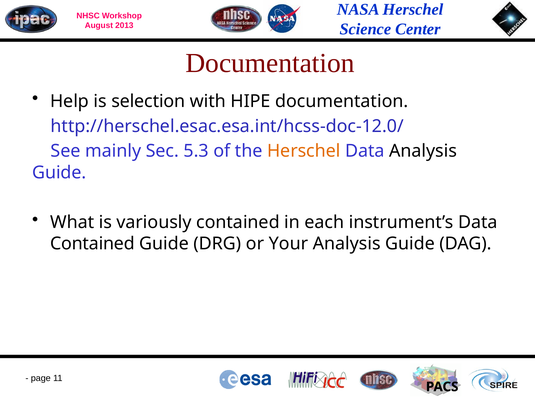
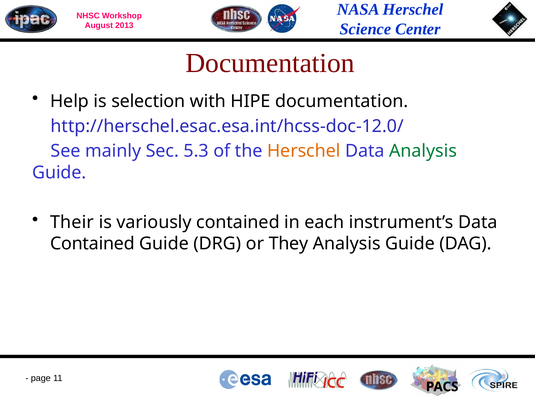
Analysis at (423, 151) colour: black -> green
What: What -> Their
Your: Your -> They
